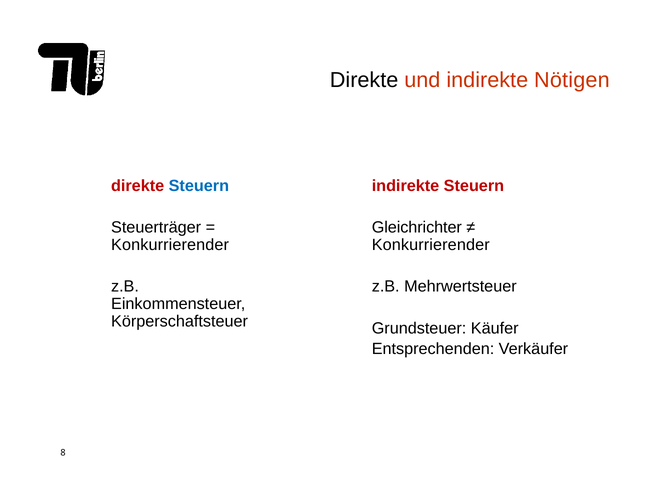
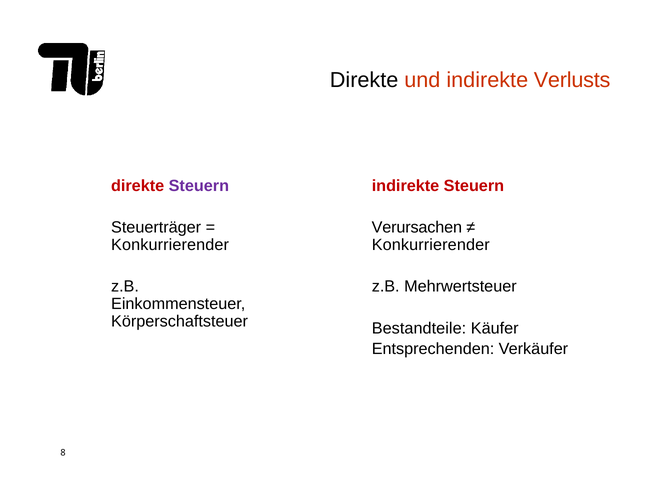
Nötigen: Nötigen -> Verlusts
Steuern at (199, 186) colour: blue -> purple
Gleichrichter: Gleichrichter -> Verursachen
Grundsteuer: Grundsteuer -> Bestandteile
